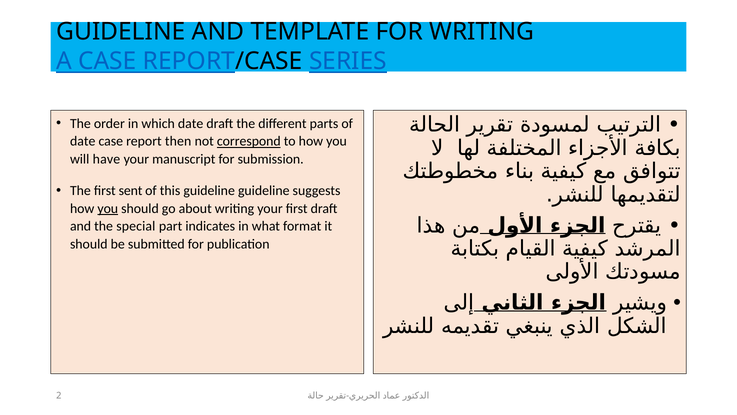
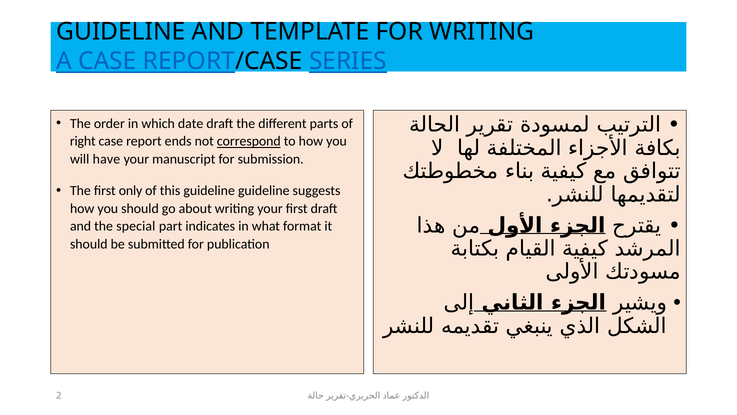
date at (83, 141): date -> right
then: then -> ends
sent: sent -> only
you at (108, 208) underline: present -> none
